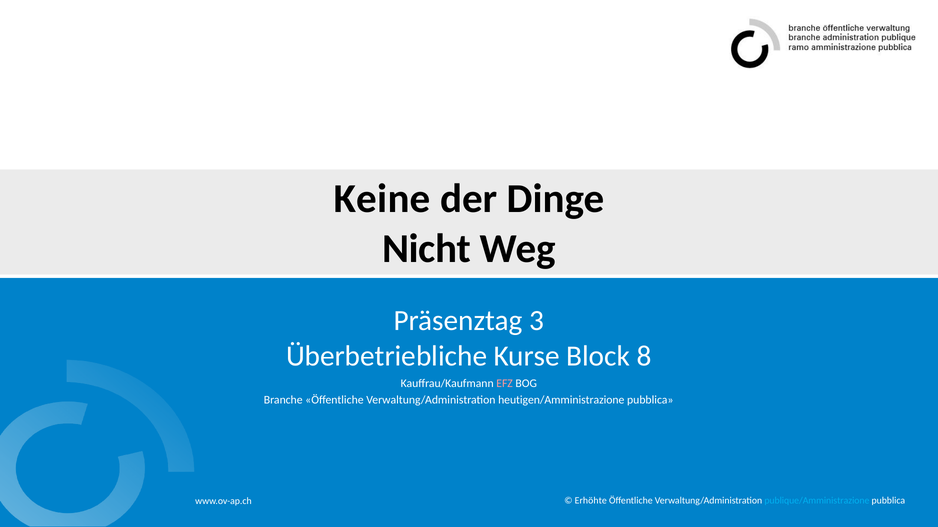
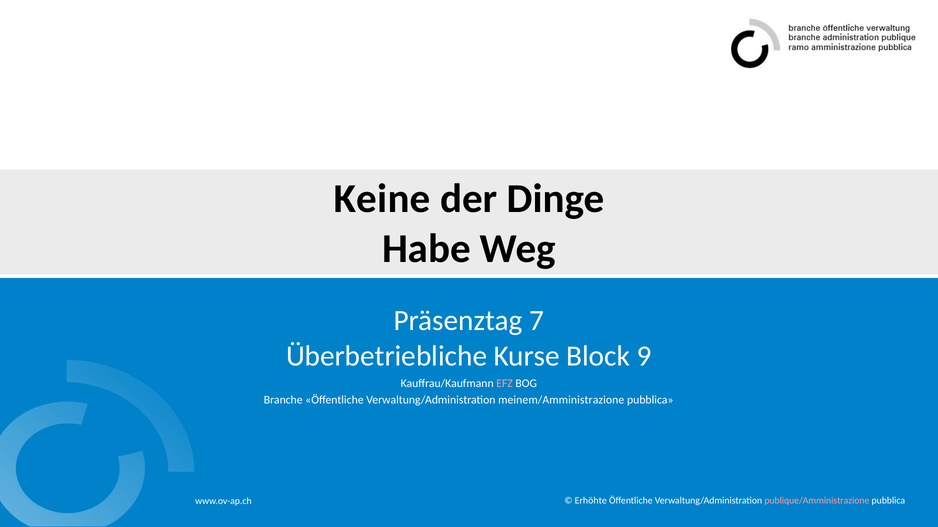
Nicht: Nicht -> Habe
3: 3 -> 7
8: 8 -> 9
heutigen/Amministrazione: heutigen/Amministrazione -> meinem/Amministrazione
publique/Amministrazione colour: light blue -> pink
